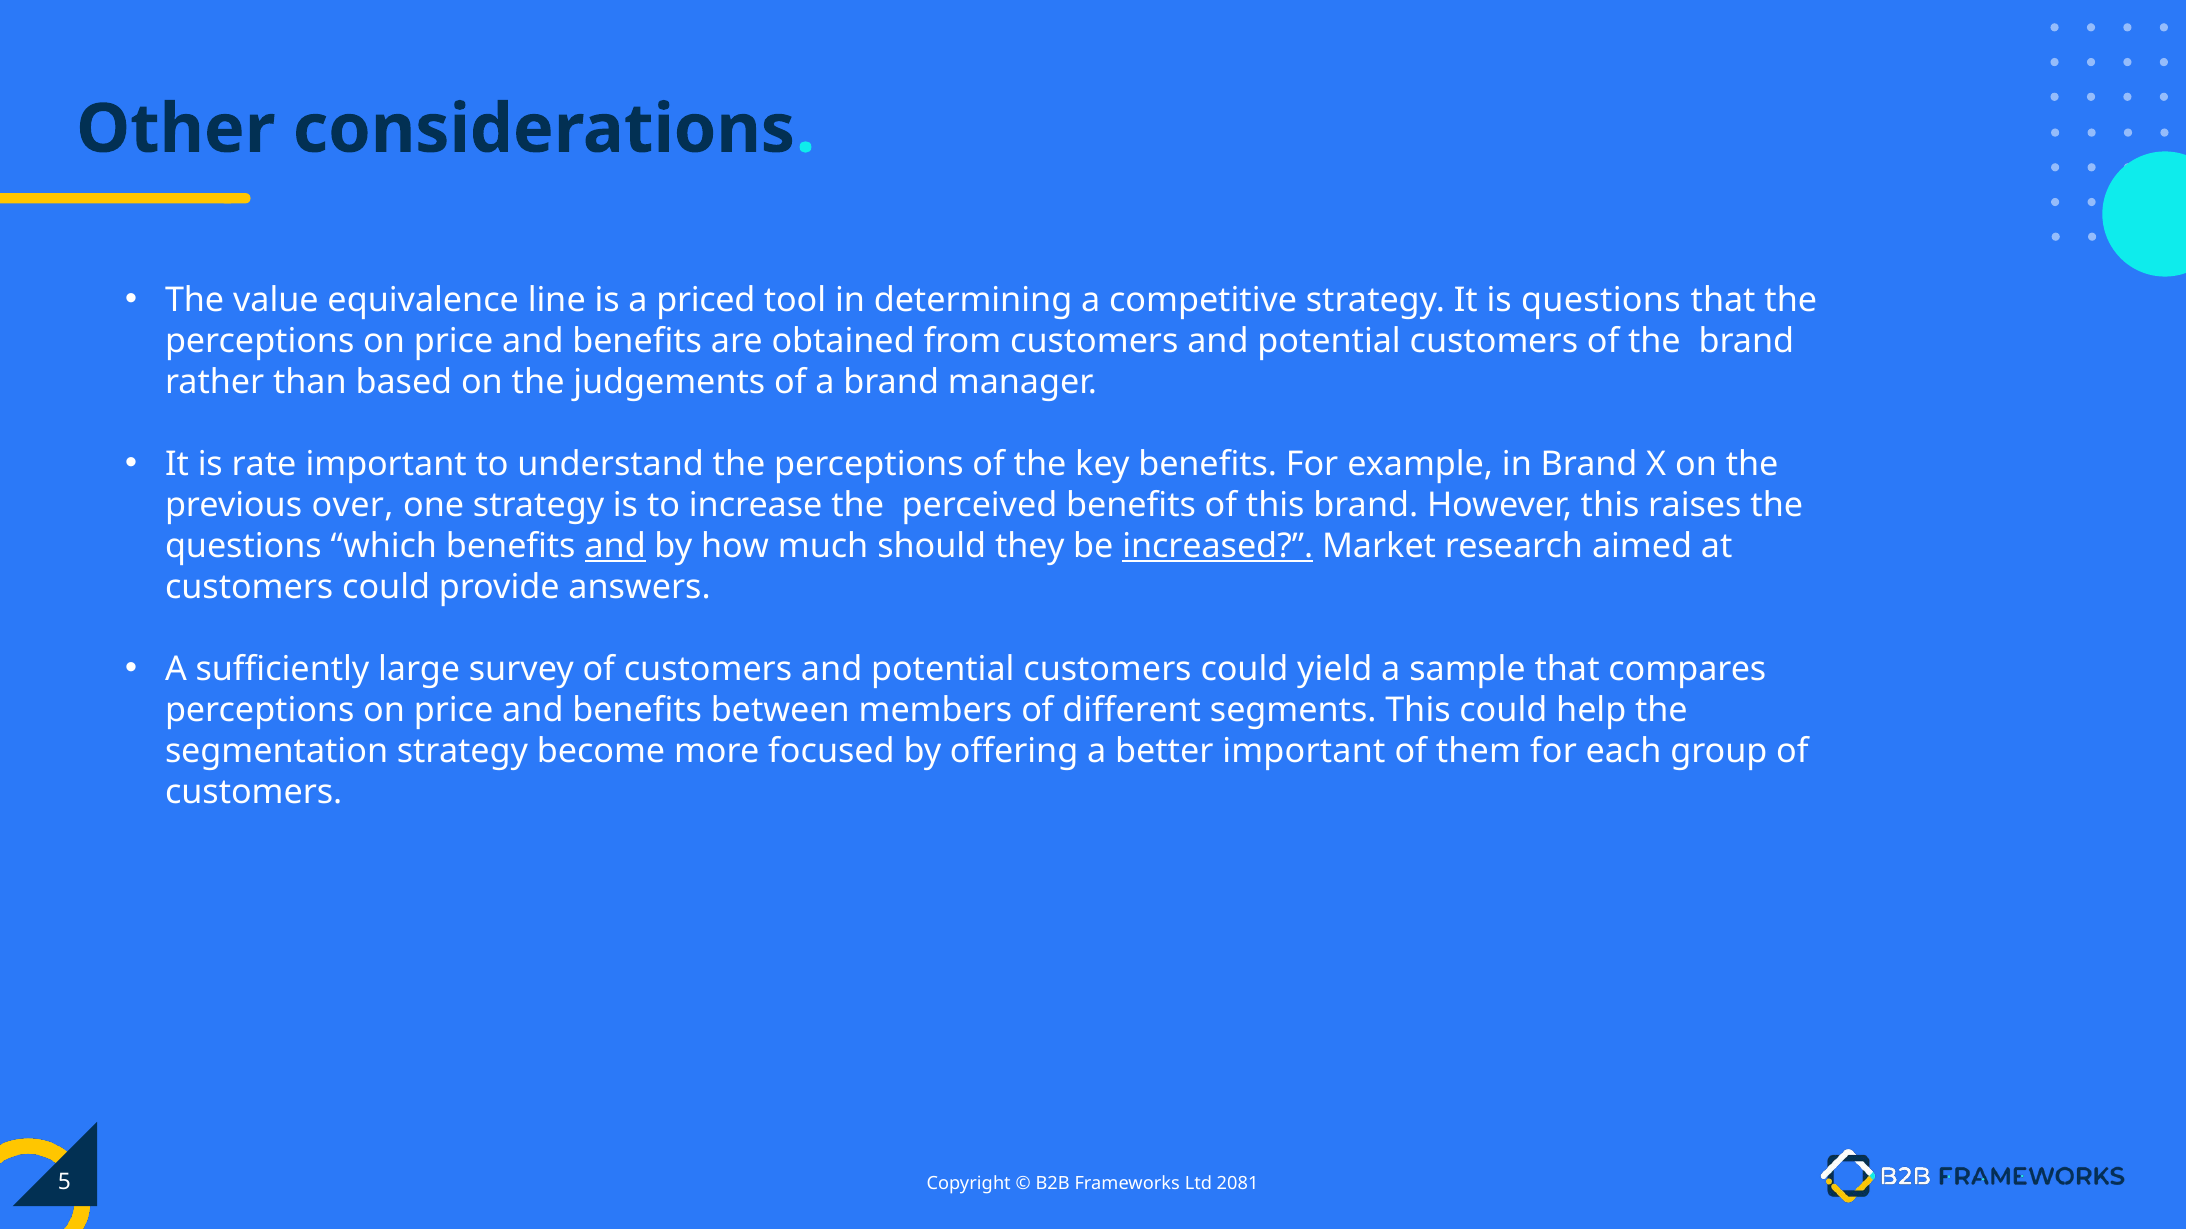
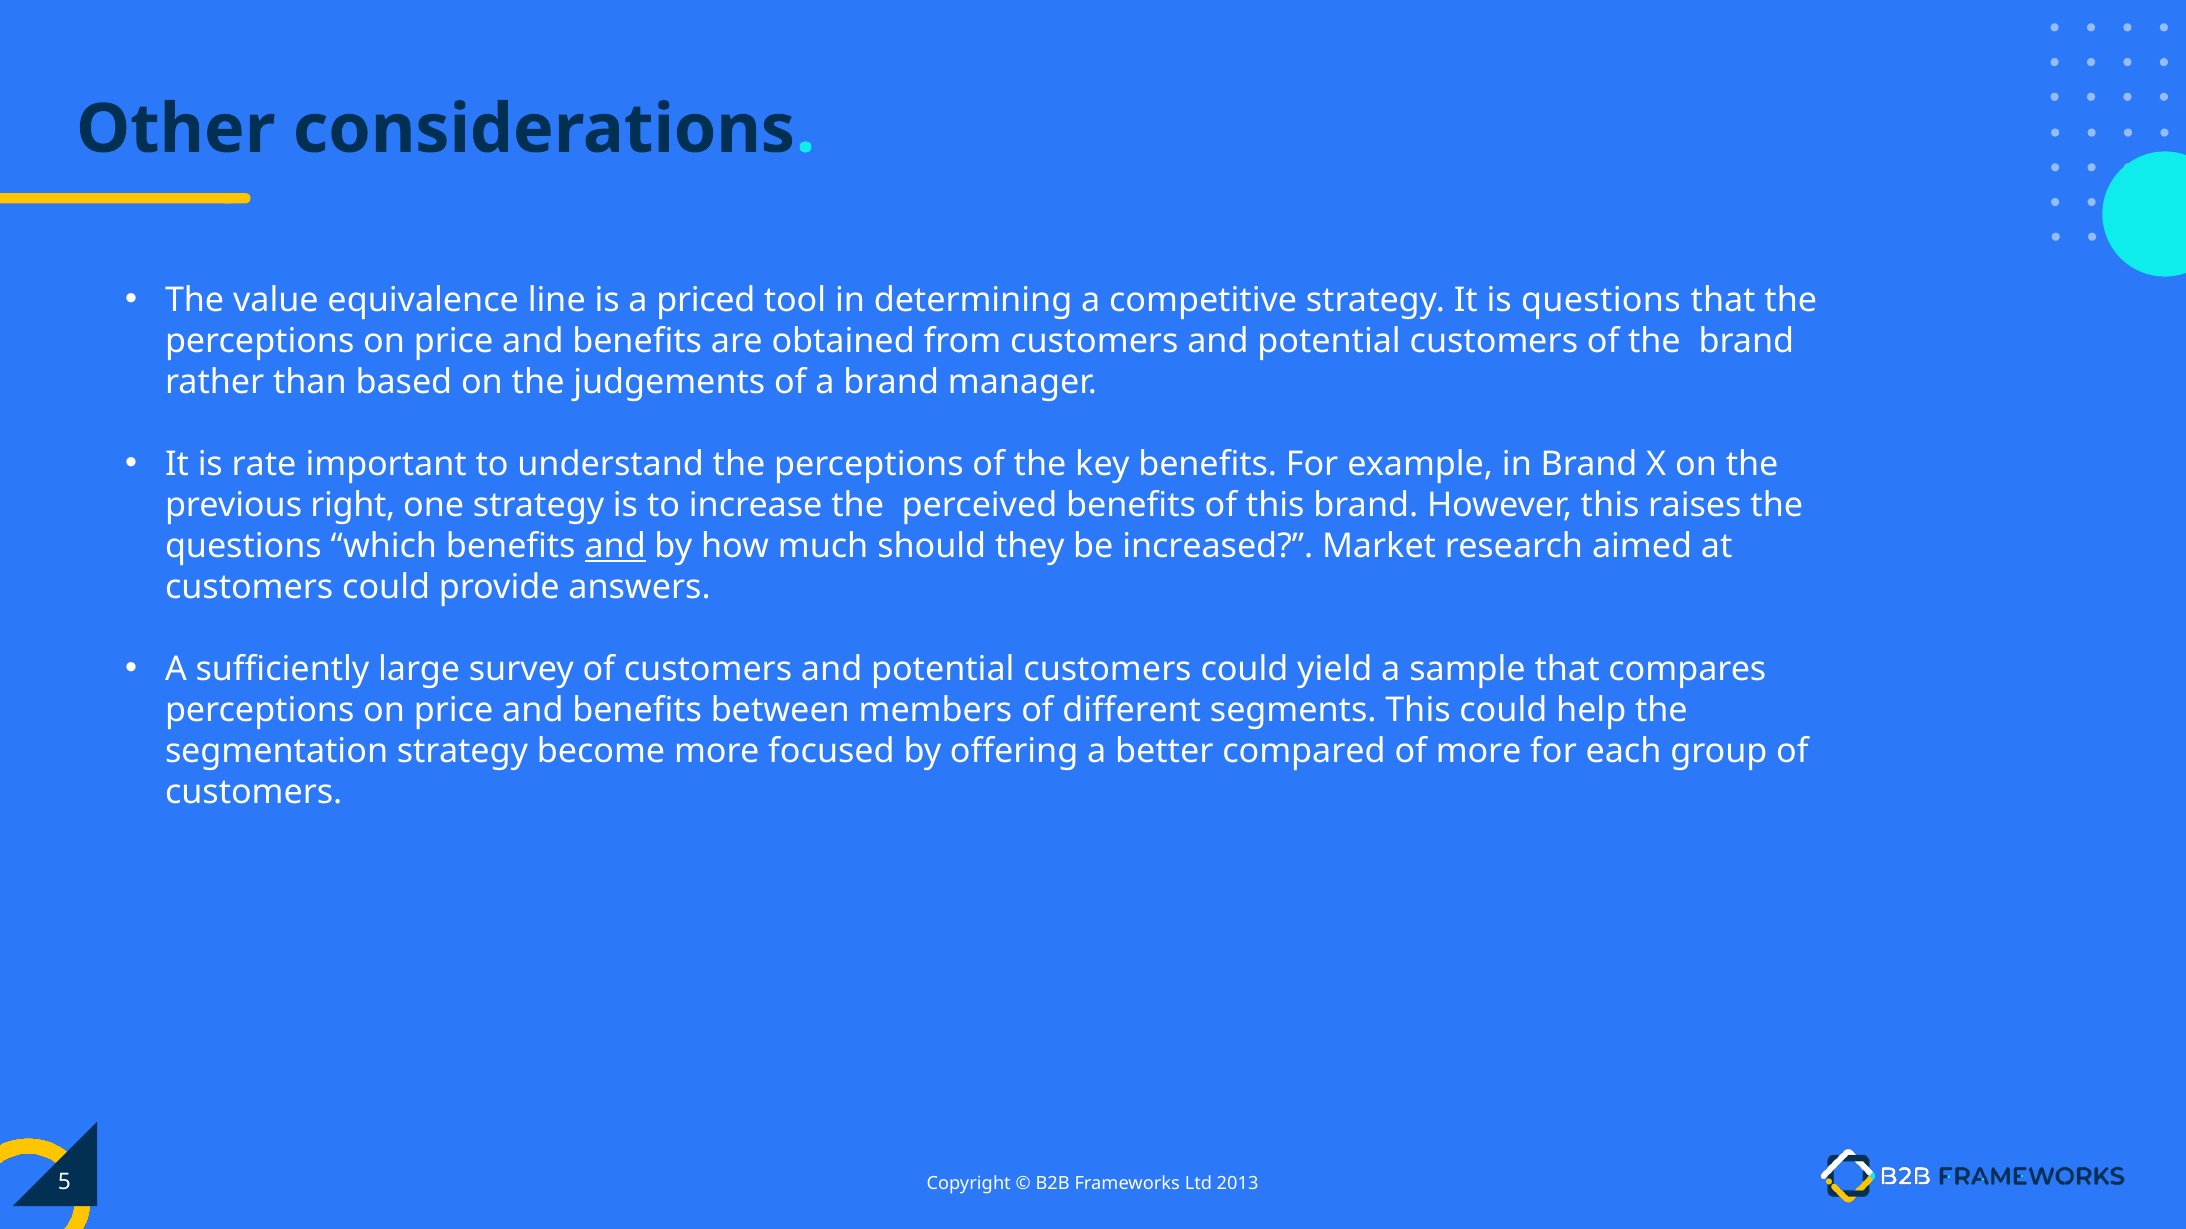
over: over -> right
increased underline: present -> none
better important: important -> compared
of them: them -> more
2081: 2081 -> 2013
